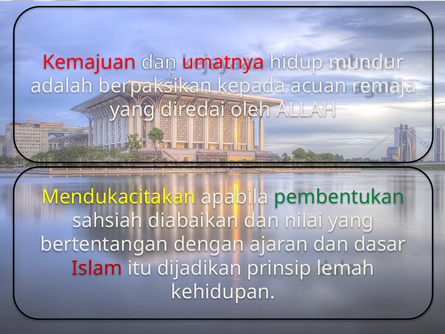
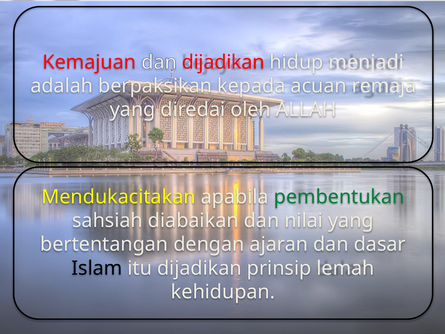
dan umatnya: umatnya -> dijadikan
mundur: mundur -> menjadi
Islam colour: red -> black
